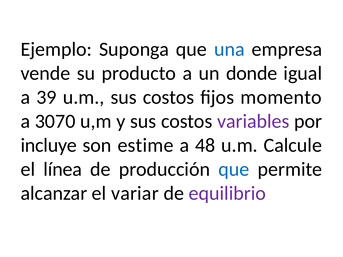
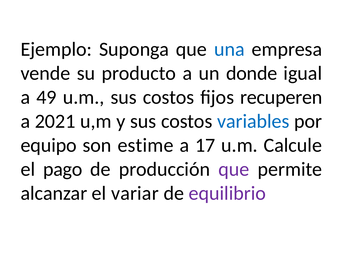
39: 39 -> 49
momento: momento -> recuperen
3070: 3070 -> 2021
variables colour: purple -> blue
incluye: incluye -> equipo
48: 48 -> 17
línea: línea -> pago
que at (234, 169) colour: blue -> purple
